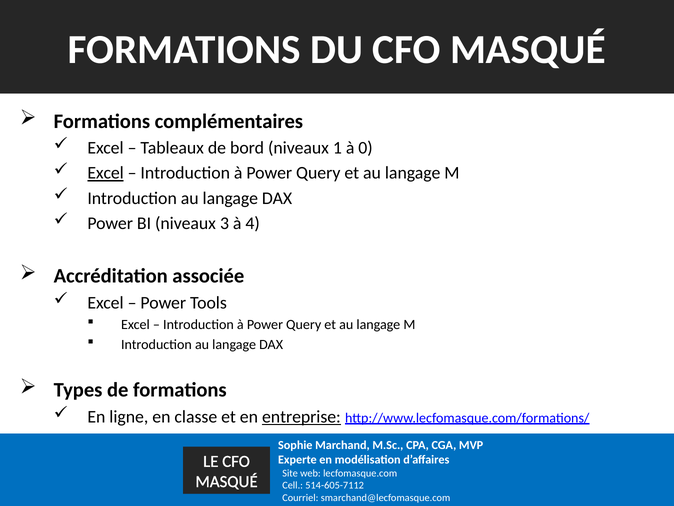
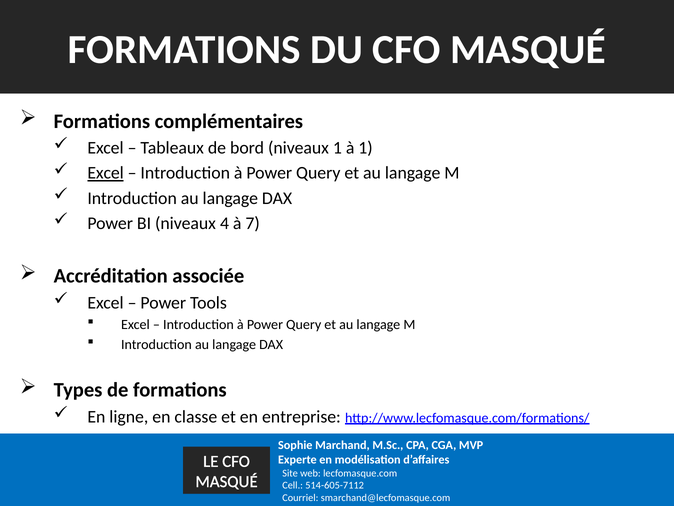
à 0: 0 -> 1
3: 3 -> 4
4: 4 -> 7
entreprise underline: present -> none
